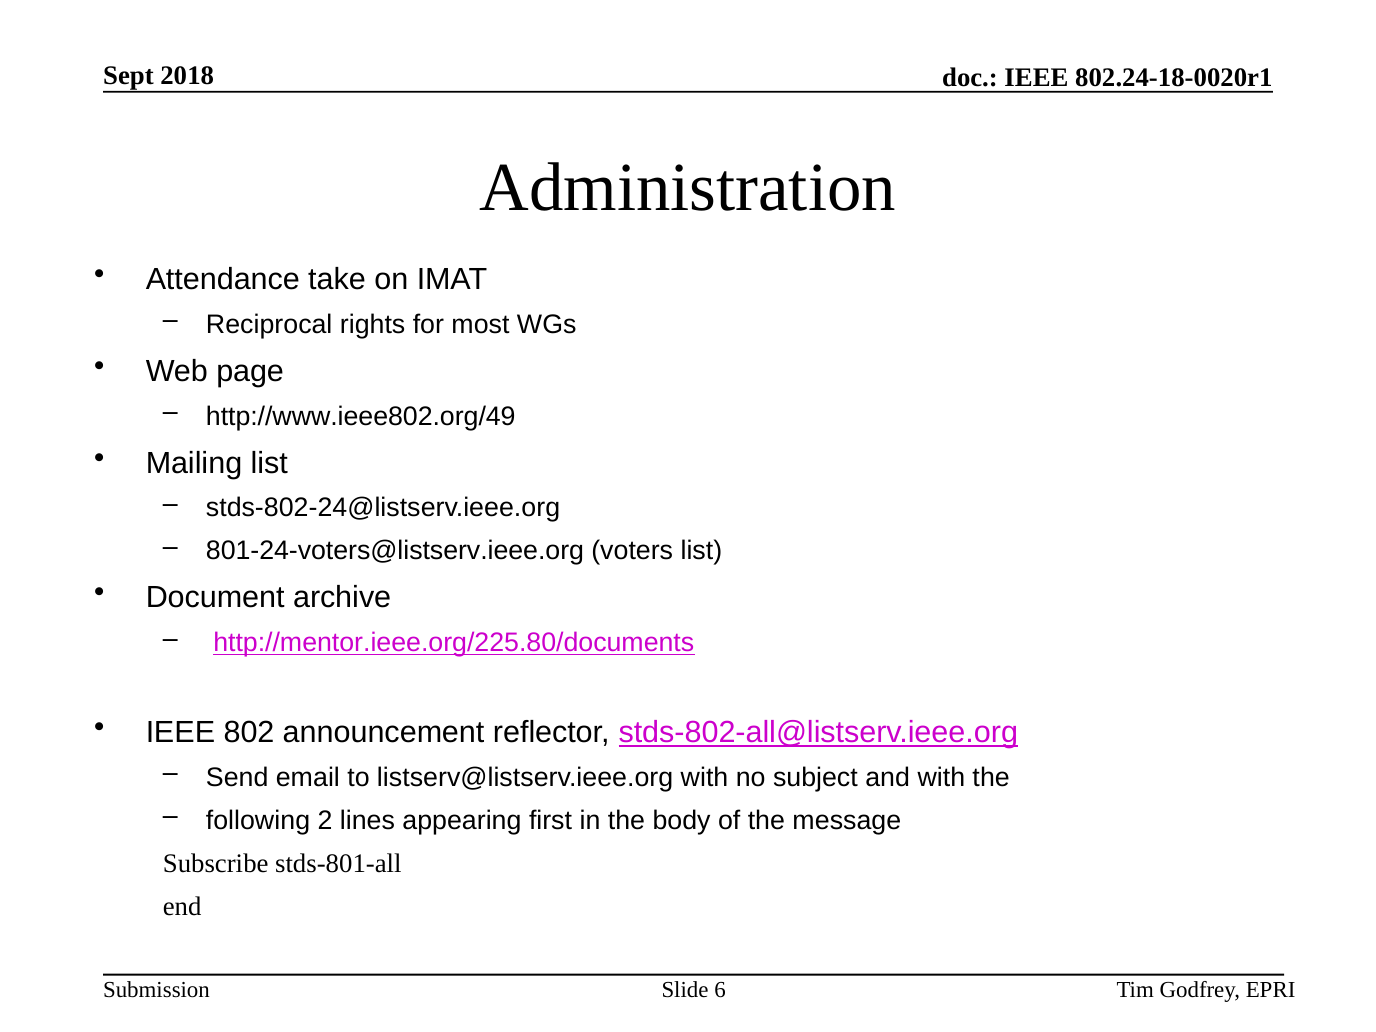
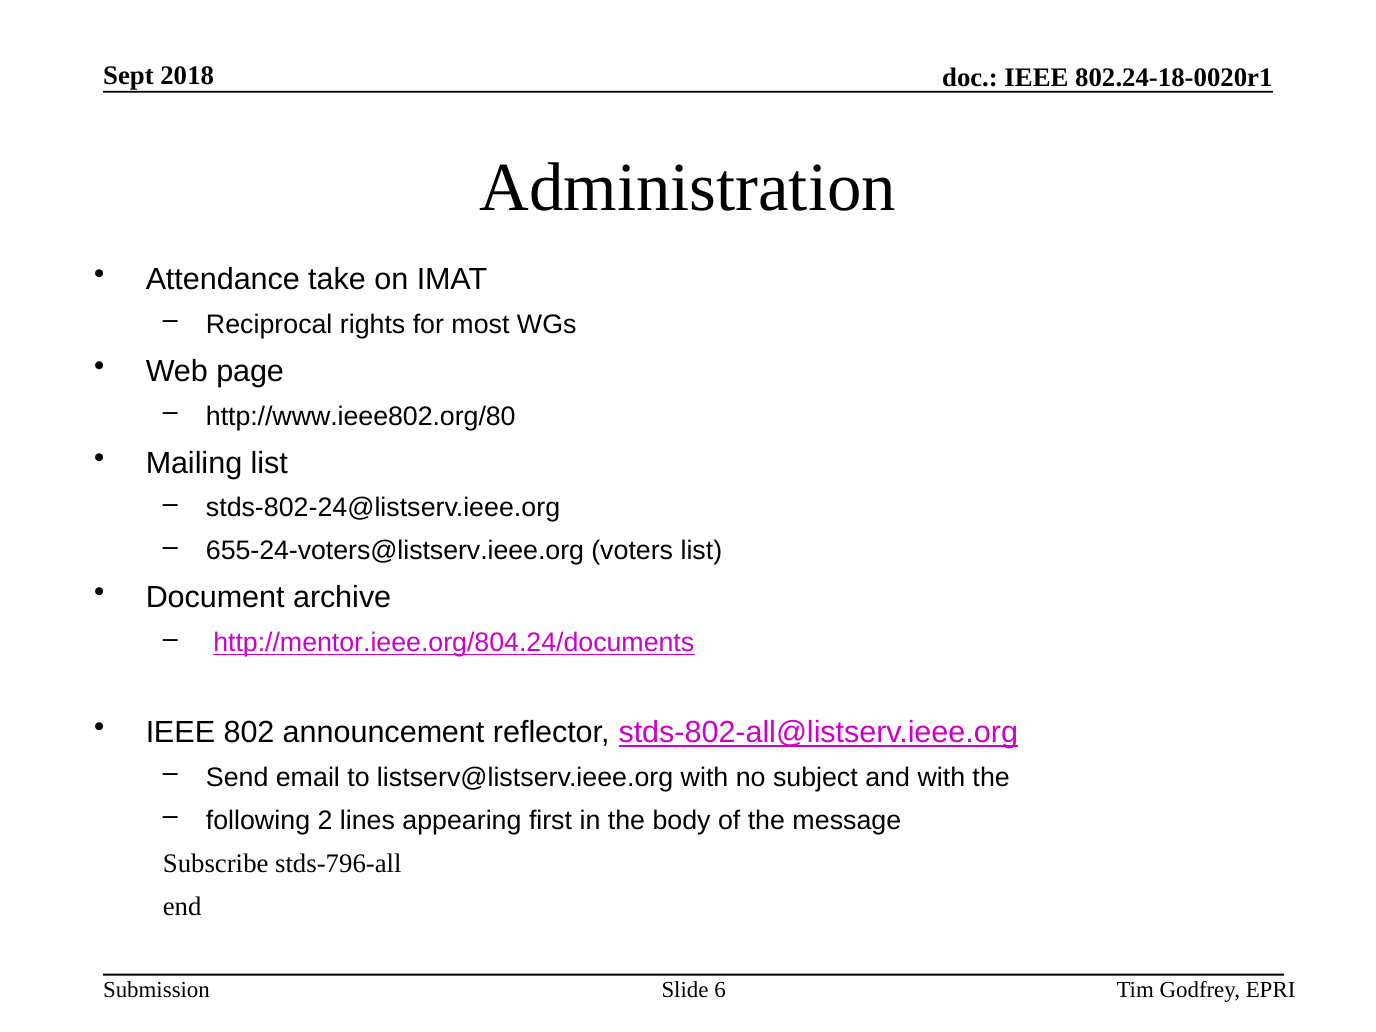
http://www.ieee802.org/49: http://www.ieee802.org/49 -> http://www.ieee802.org/80
801-24-voters@listserv.ieee.org: 801-24-voters@listserv.ieee.org -> 655-24-voters@listserv.ieee.org
http://mentor.ieee.org/225.80/documents: http://mentor.ieee.org/225.80/documents -> http://mentor.ieee.org/804.24/documents
stds-801-all: stds-801-all -> stds-796-all
